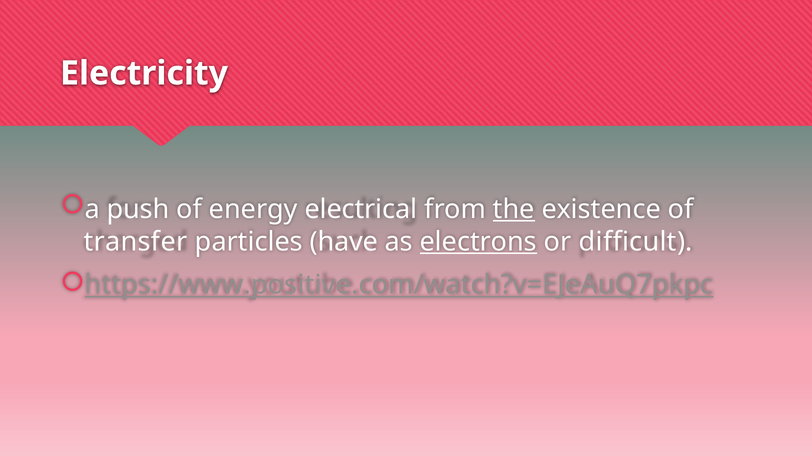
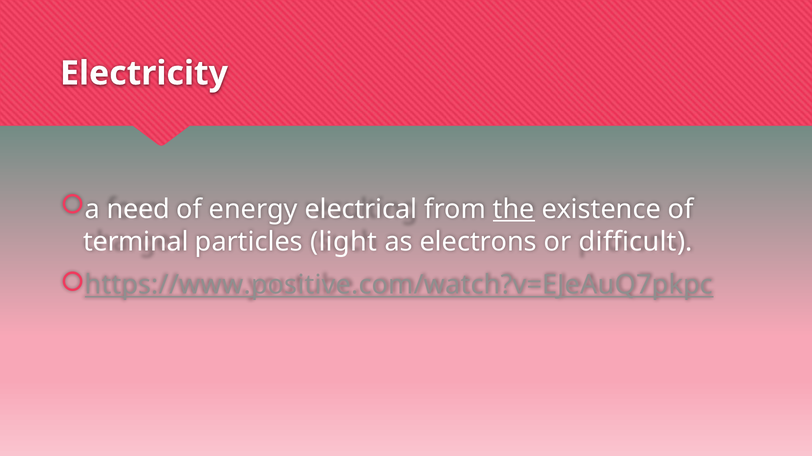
push: push -> need
transfer: transfer -> terminal
have: have -> light
electrons underline: present -> none
